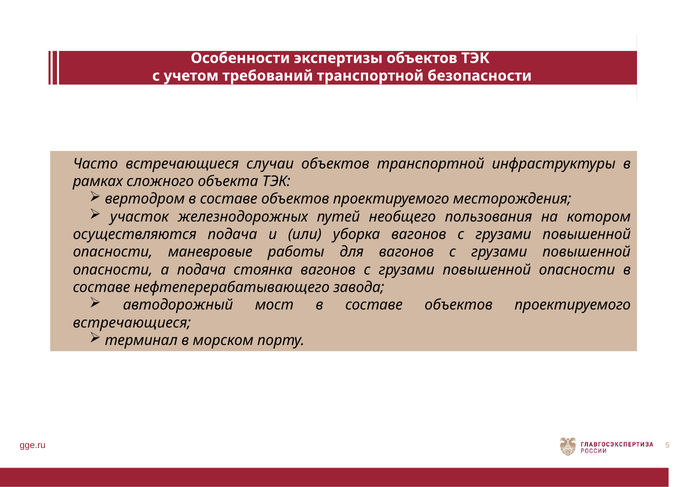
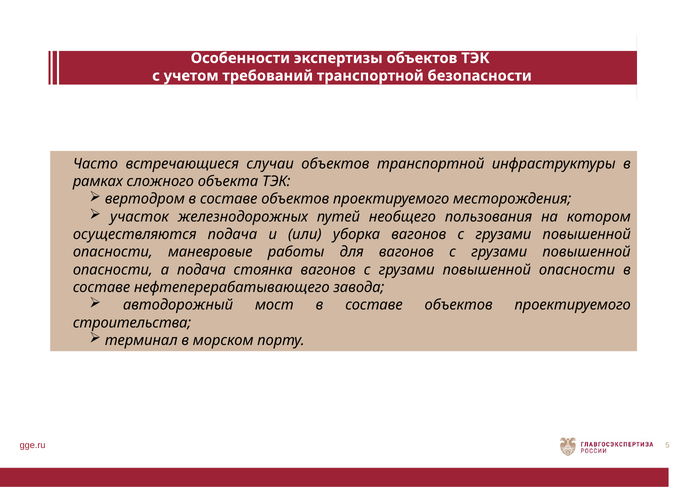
встречающиеся at (132, 322): встречающиеся -> строительства
